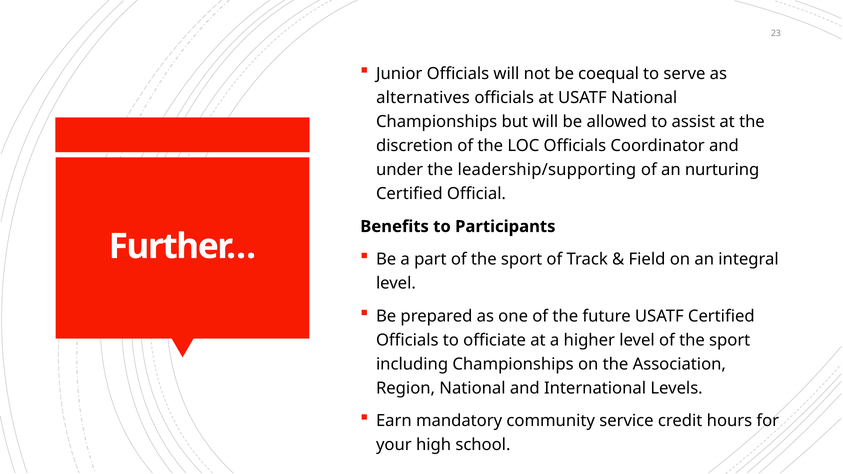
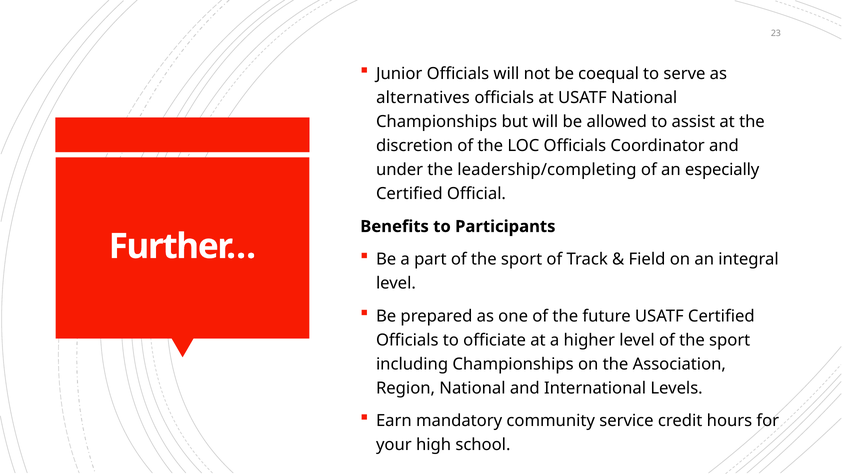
leadership/supporting: leadership/supporting -> leadership/completing
nurturing: nurturing -> especially
